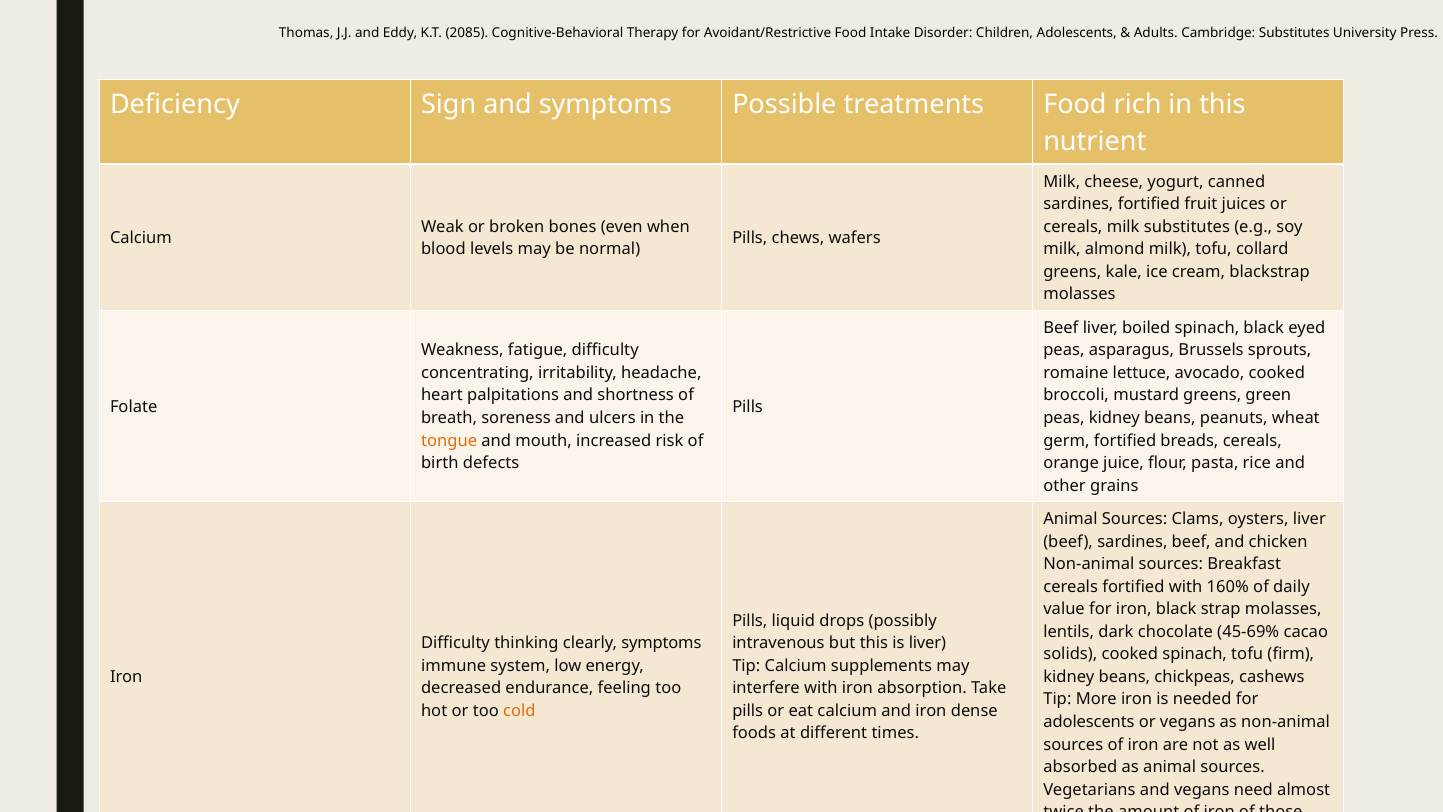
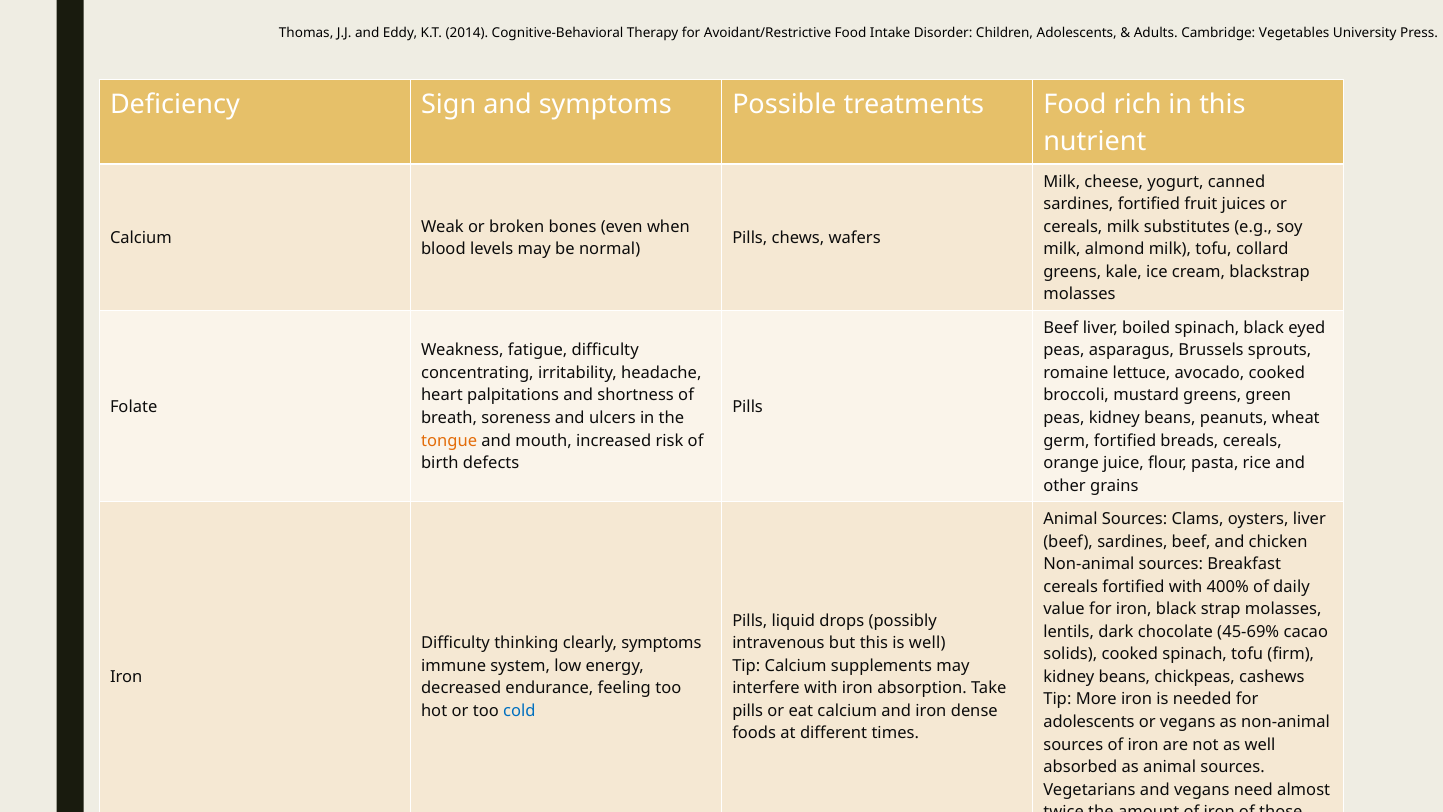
2085: 2085 -> 2014
Cambridge Substitutes: Substitutes -> Vegetables
160%: 160% -> 400%
is liver: liver -> well
cold colour: orange -> blue
